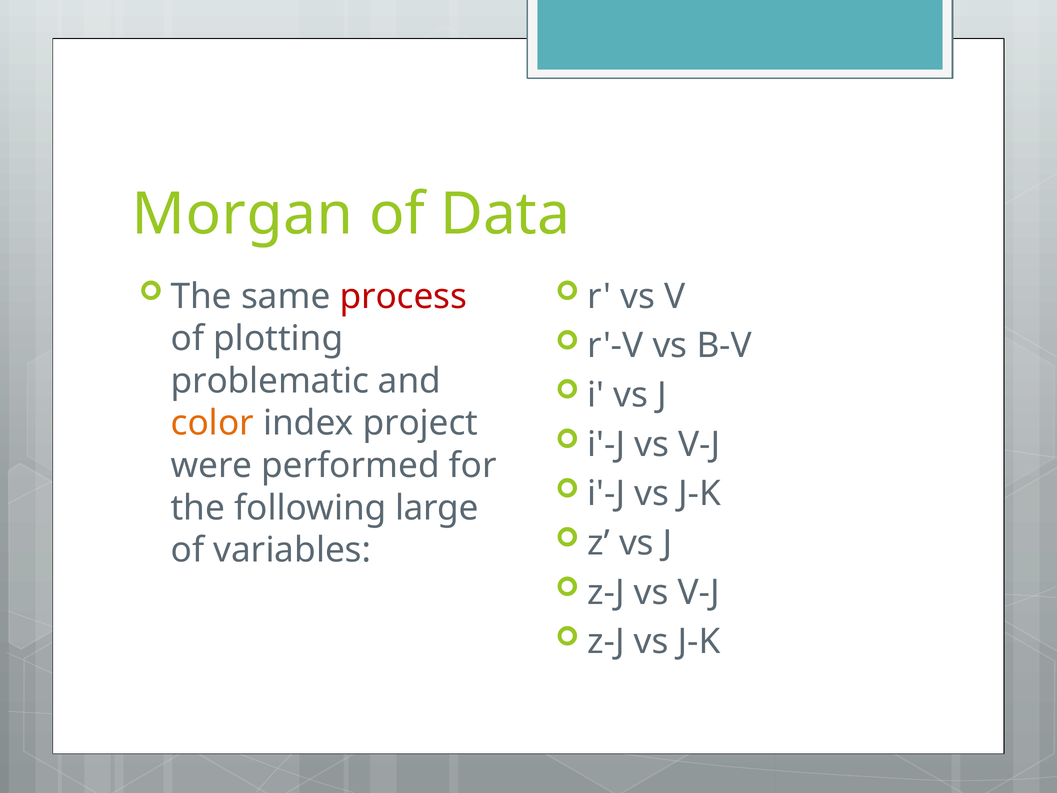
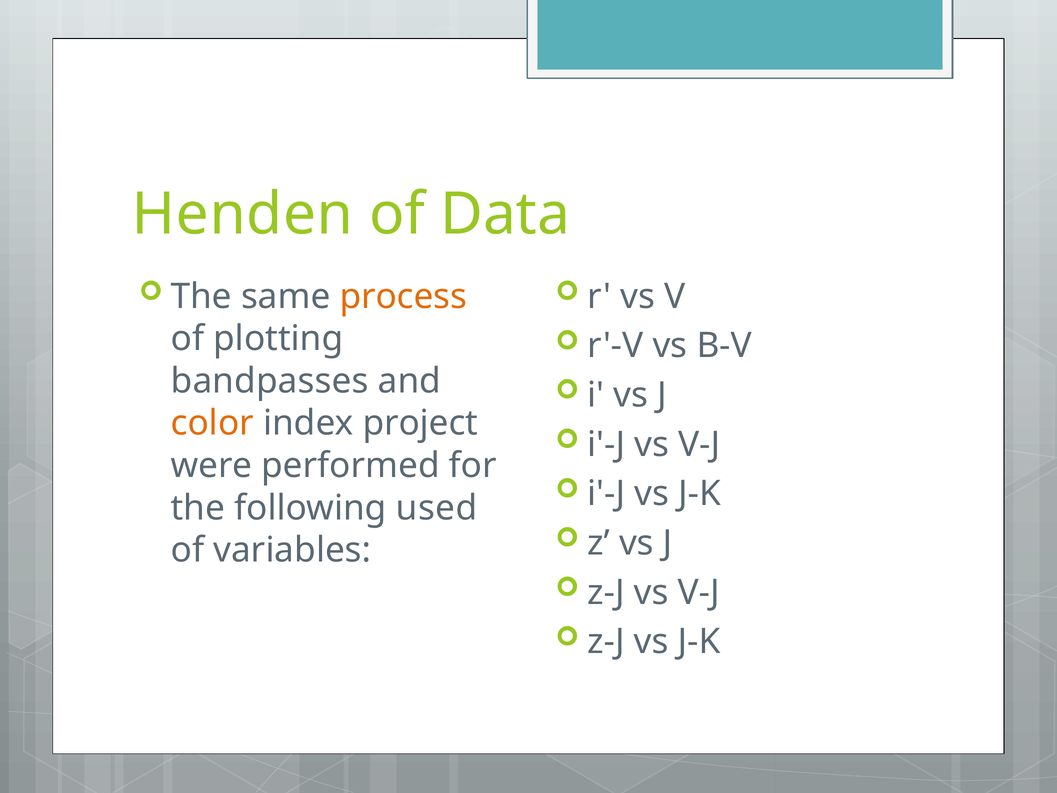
Morgan: Morgan -> Henden
process colour: red -> orange
problematic: problematic -> bandpasses
large: large -> used
